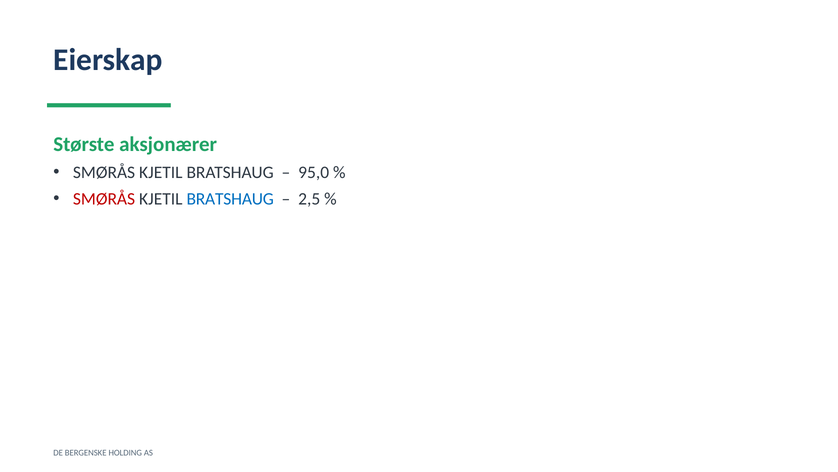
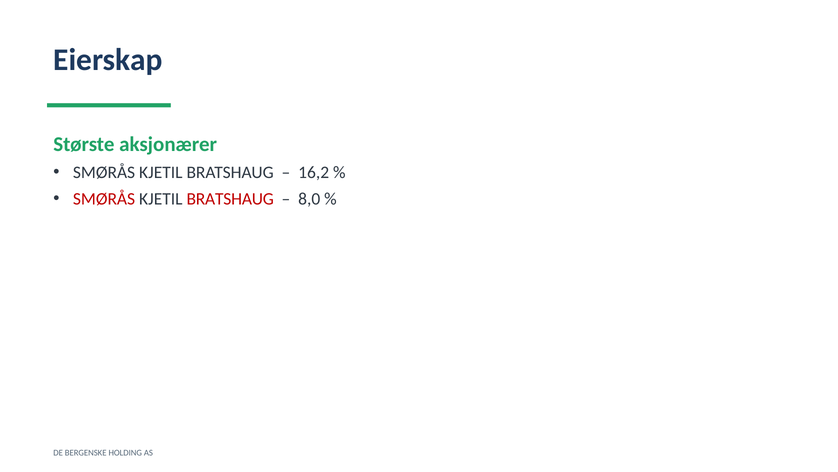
95,0: 95,0 -> 16,2
BRATSHAUG at (230, 199) colour: blue -> red
2,5: 2,5 -> 8,0
